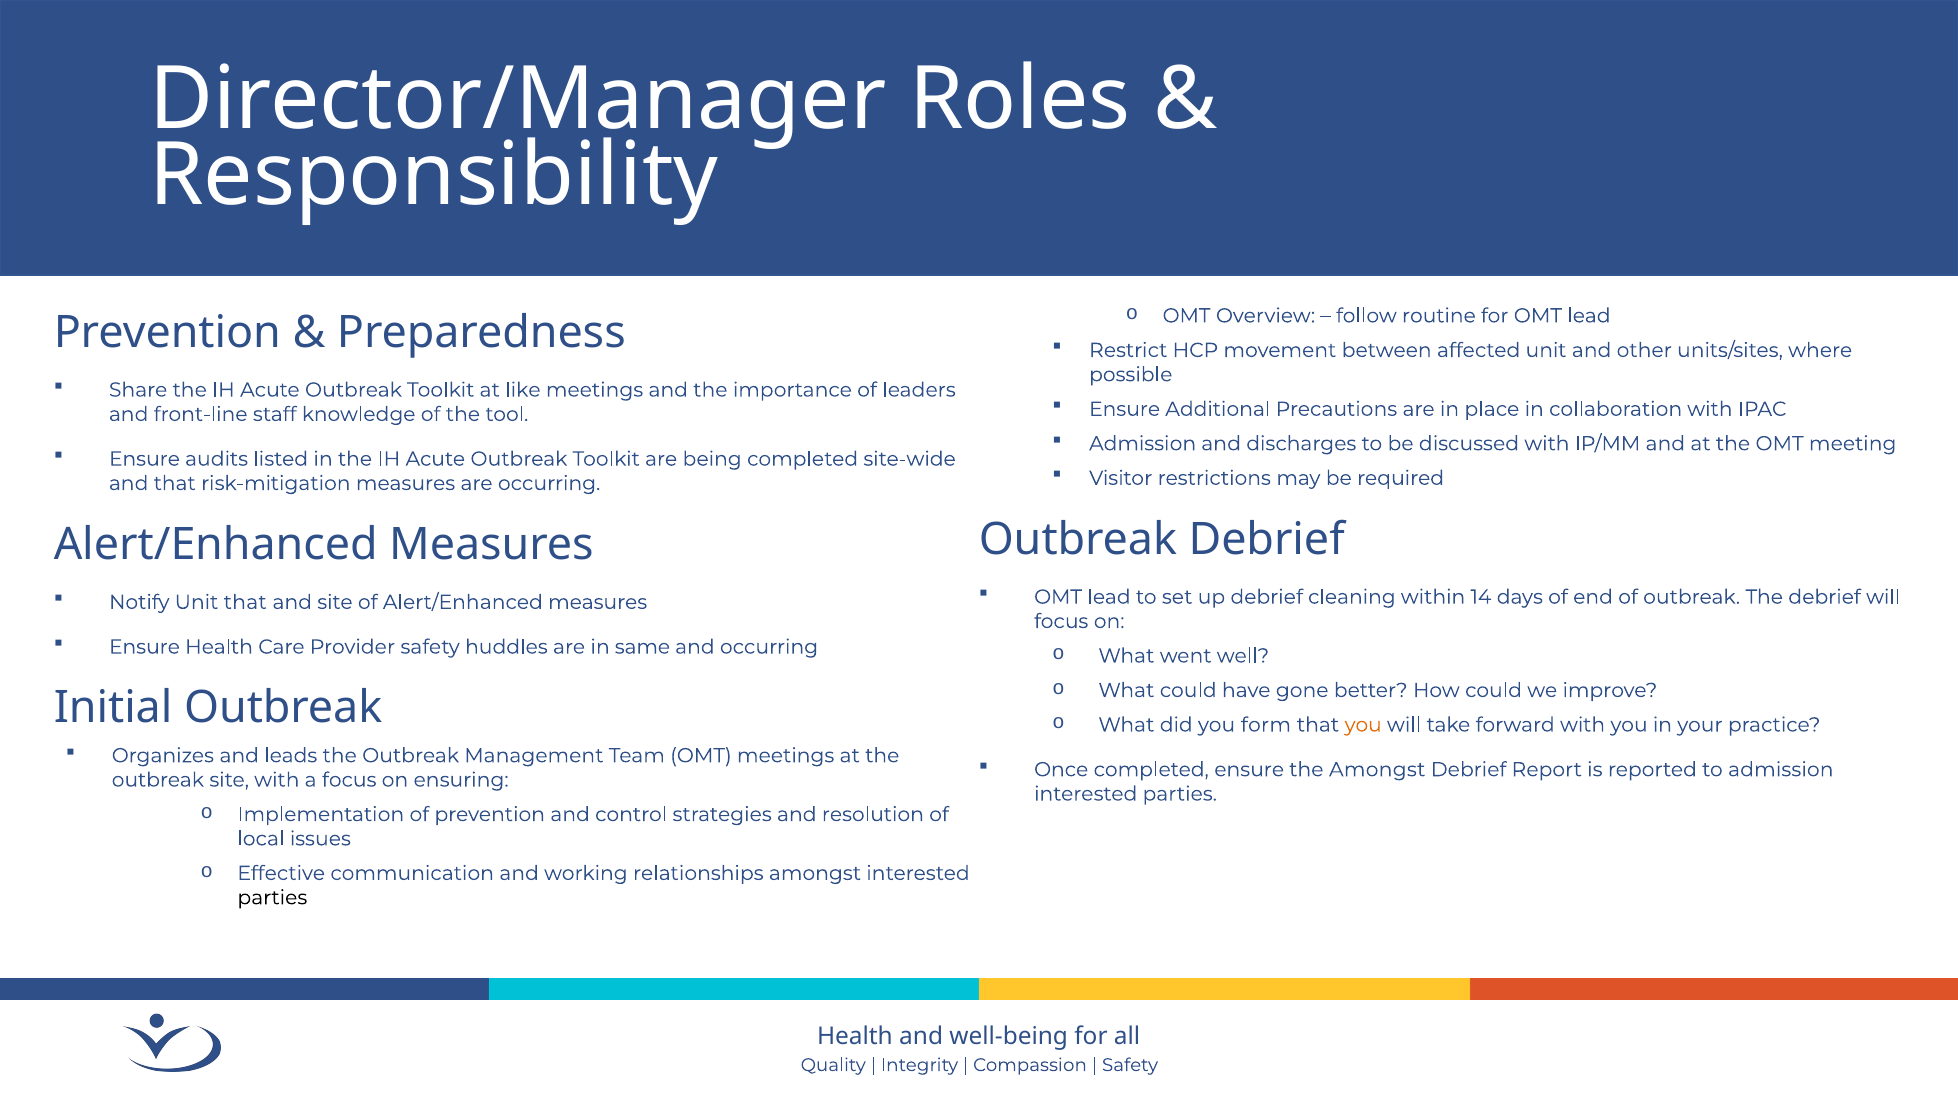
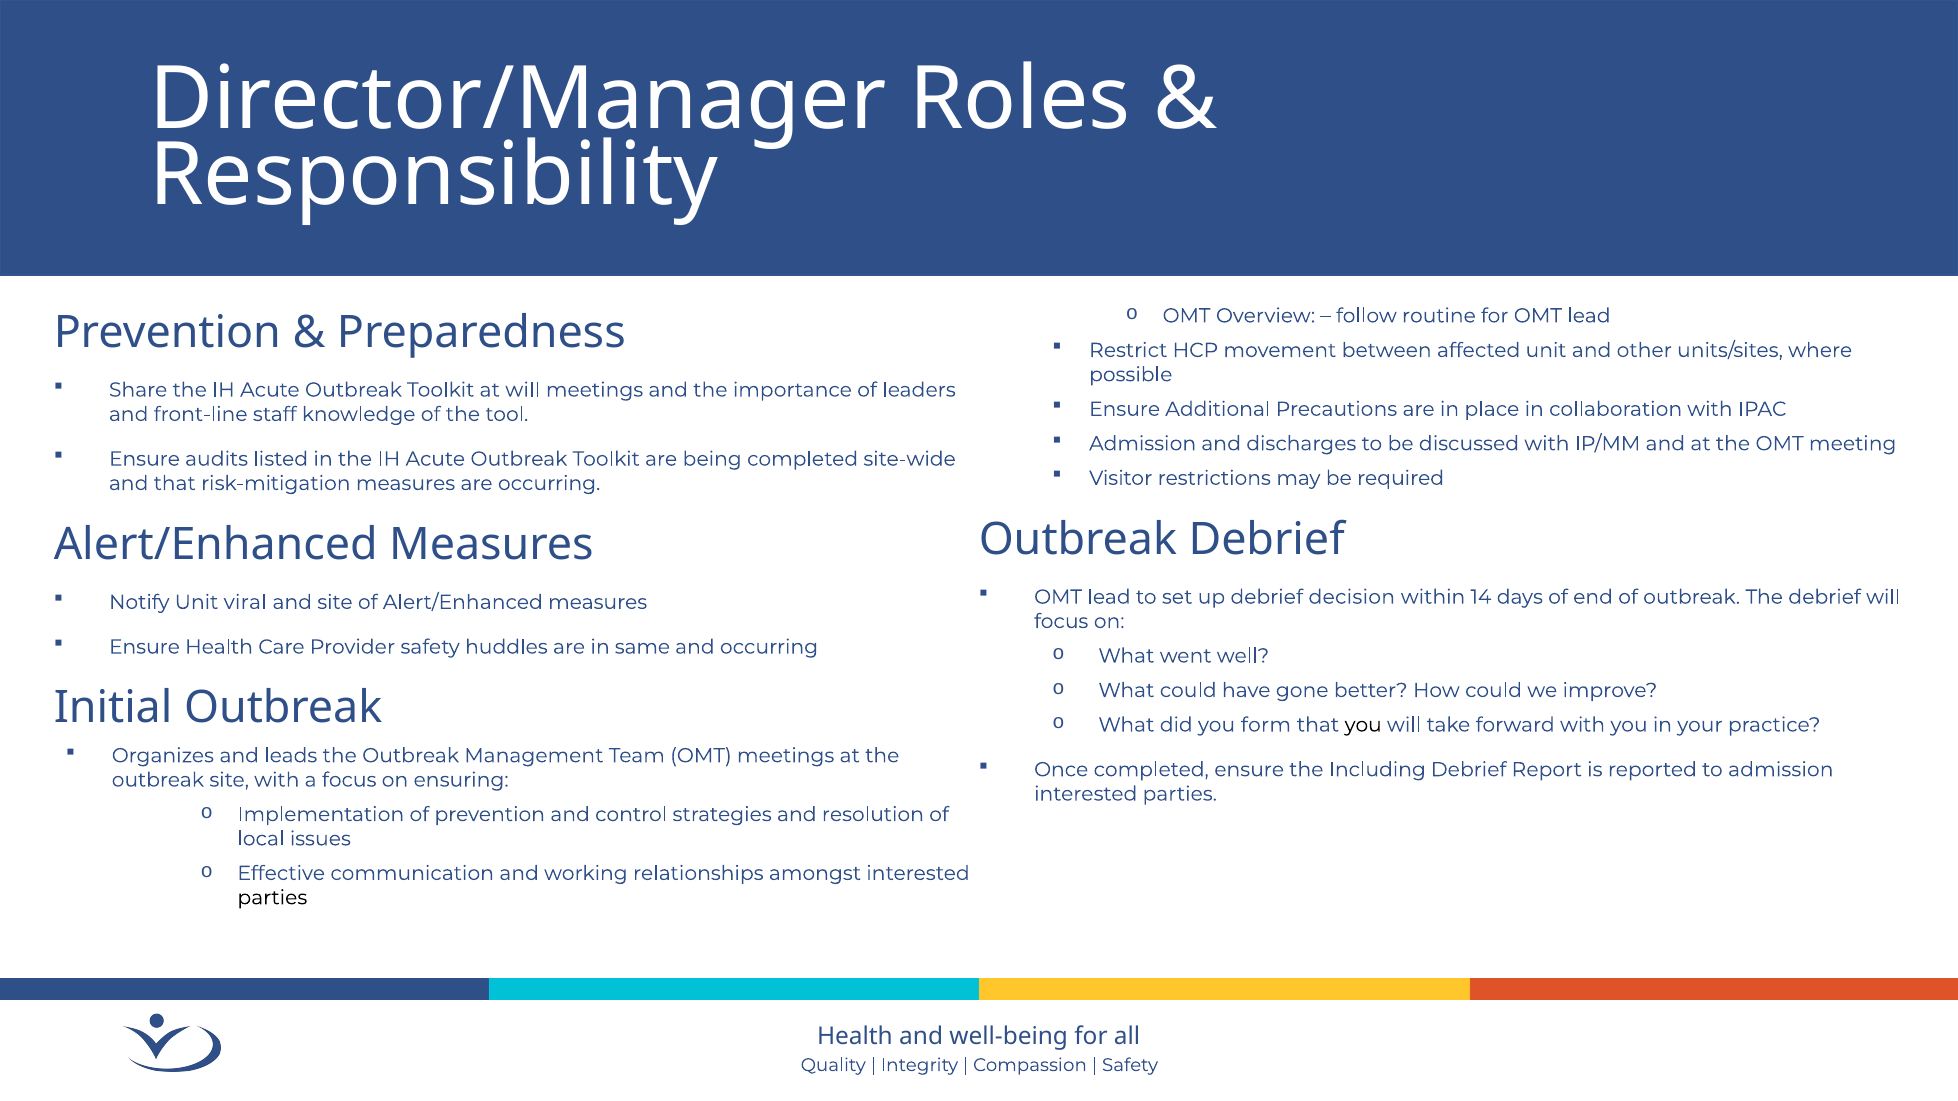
at like: like -> will
cleaning: cleaning -> decision
Unit that: that -> viral
you at (1363, 725) colour: orange -> black
the Amongst: Amongst -> Including
